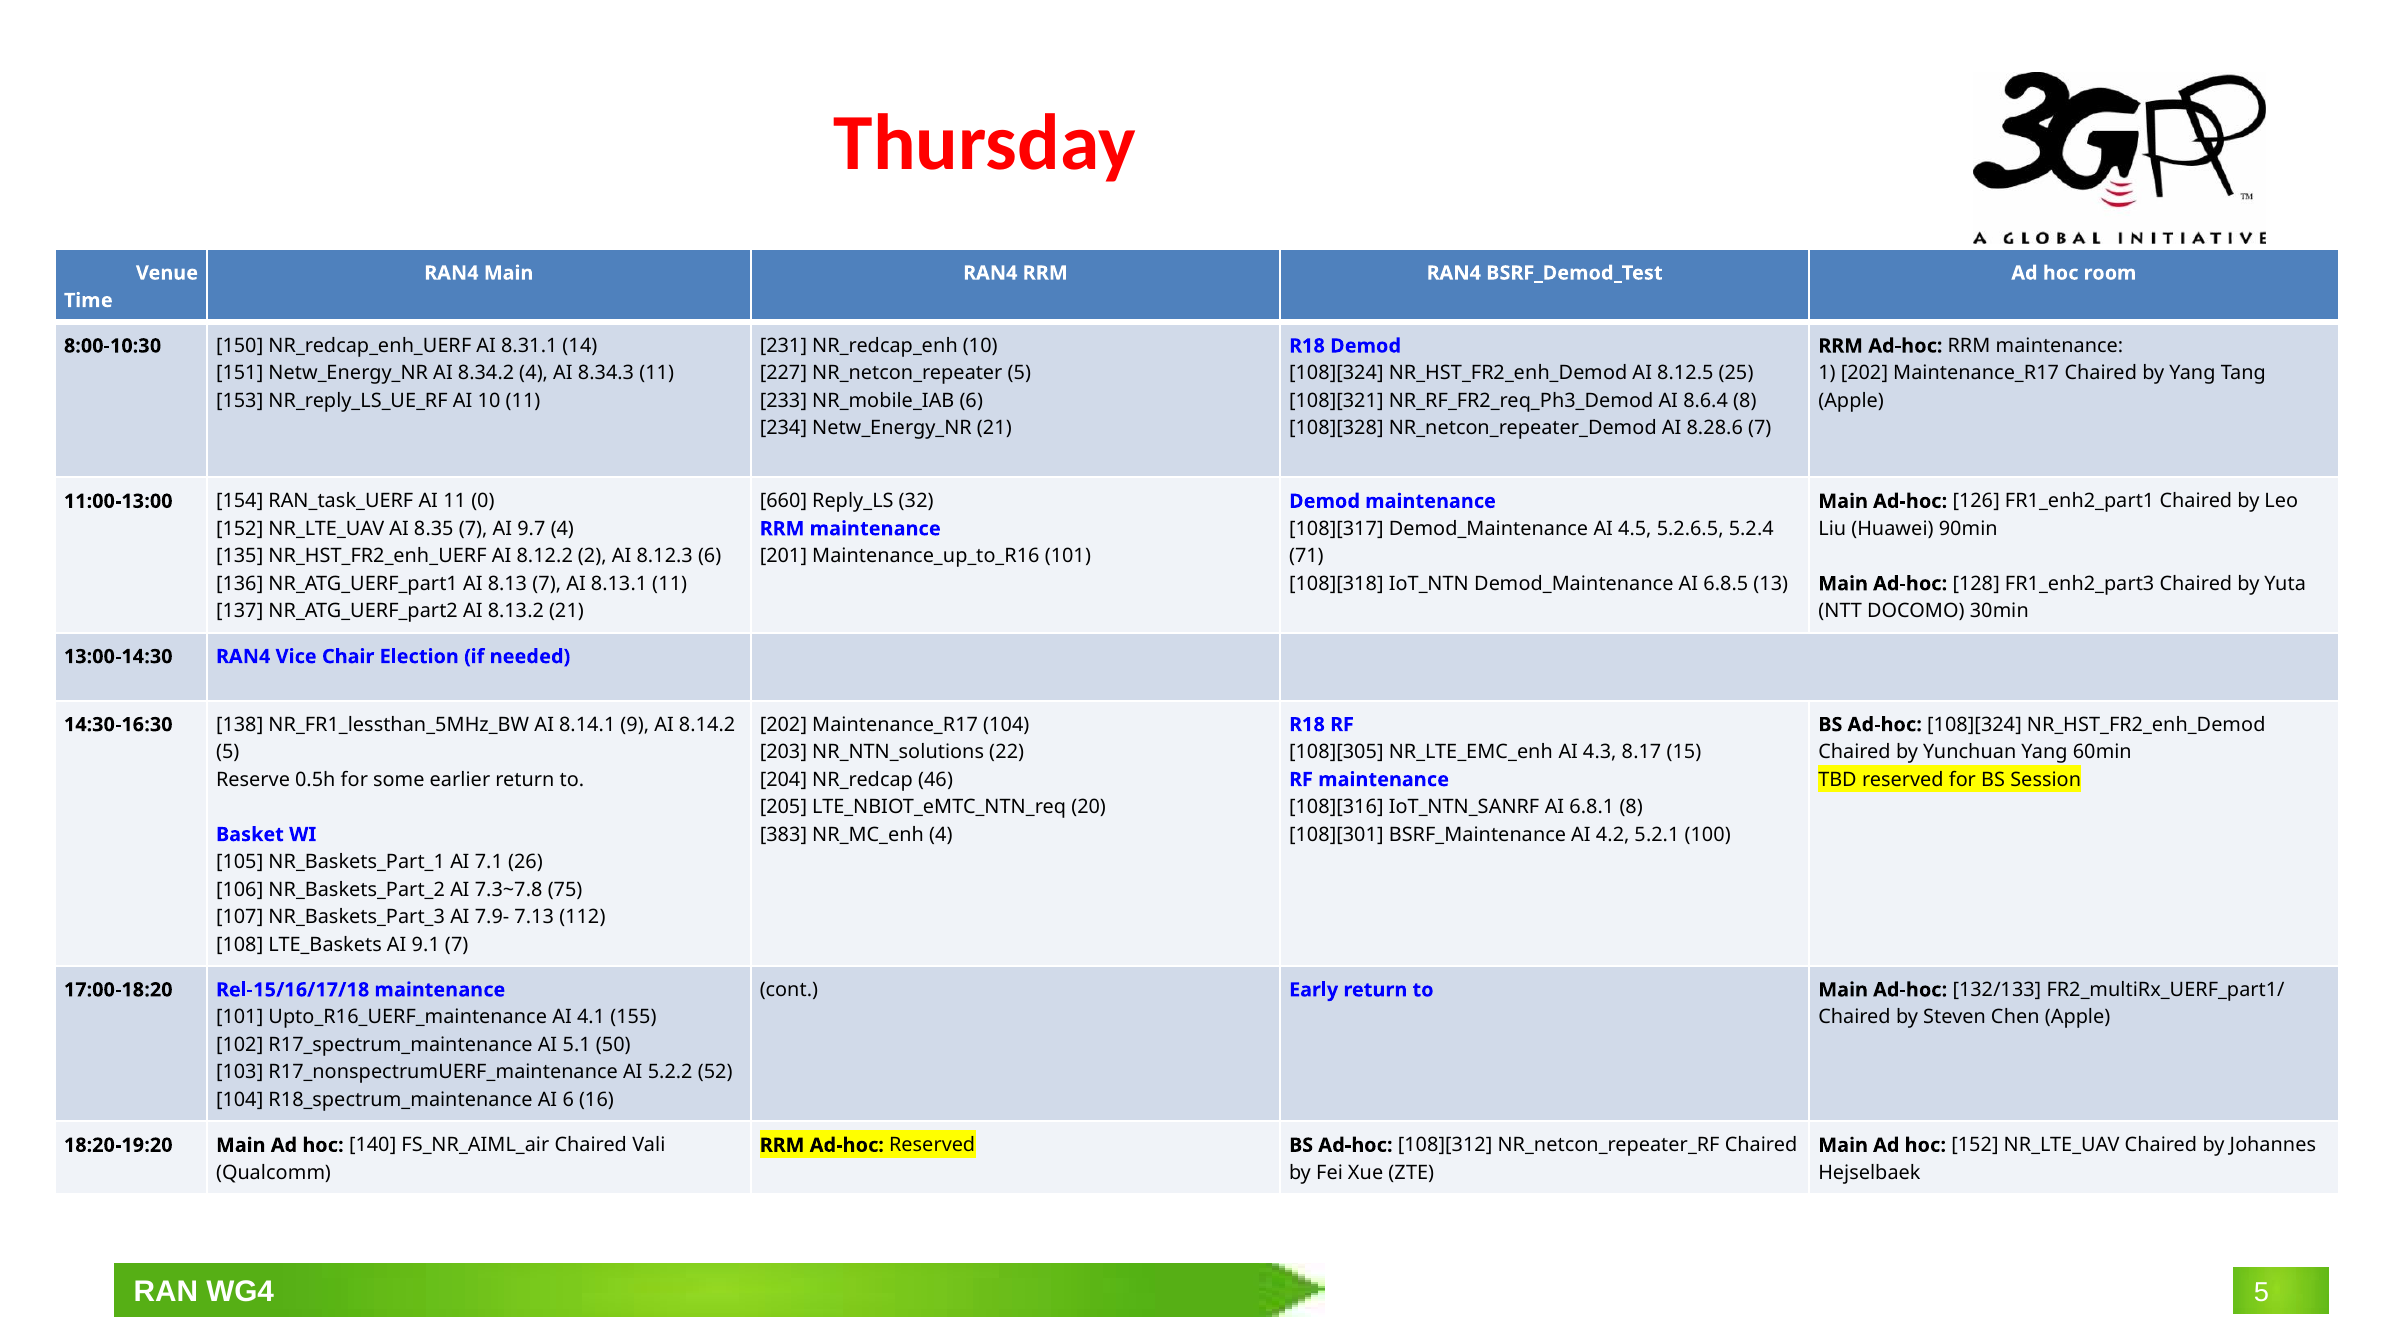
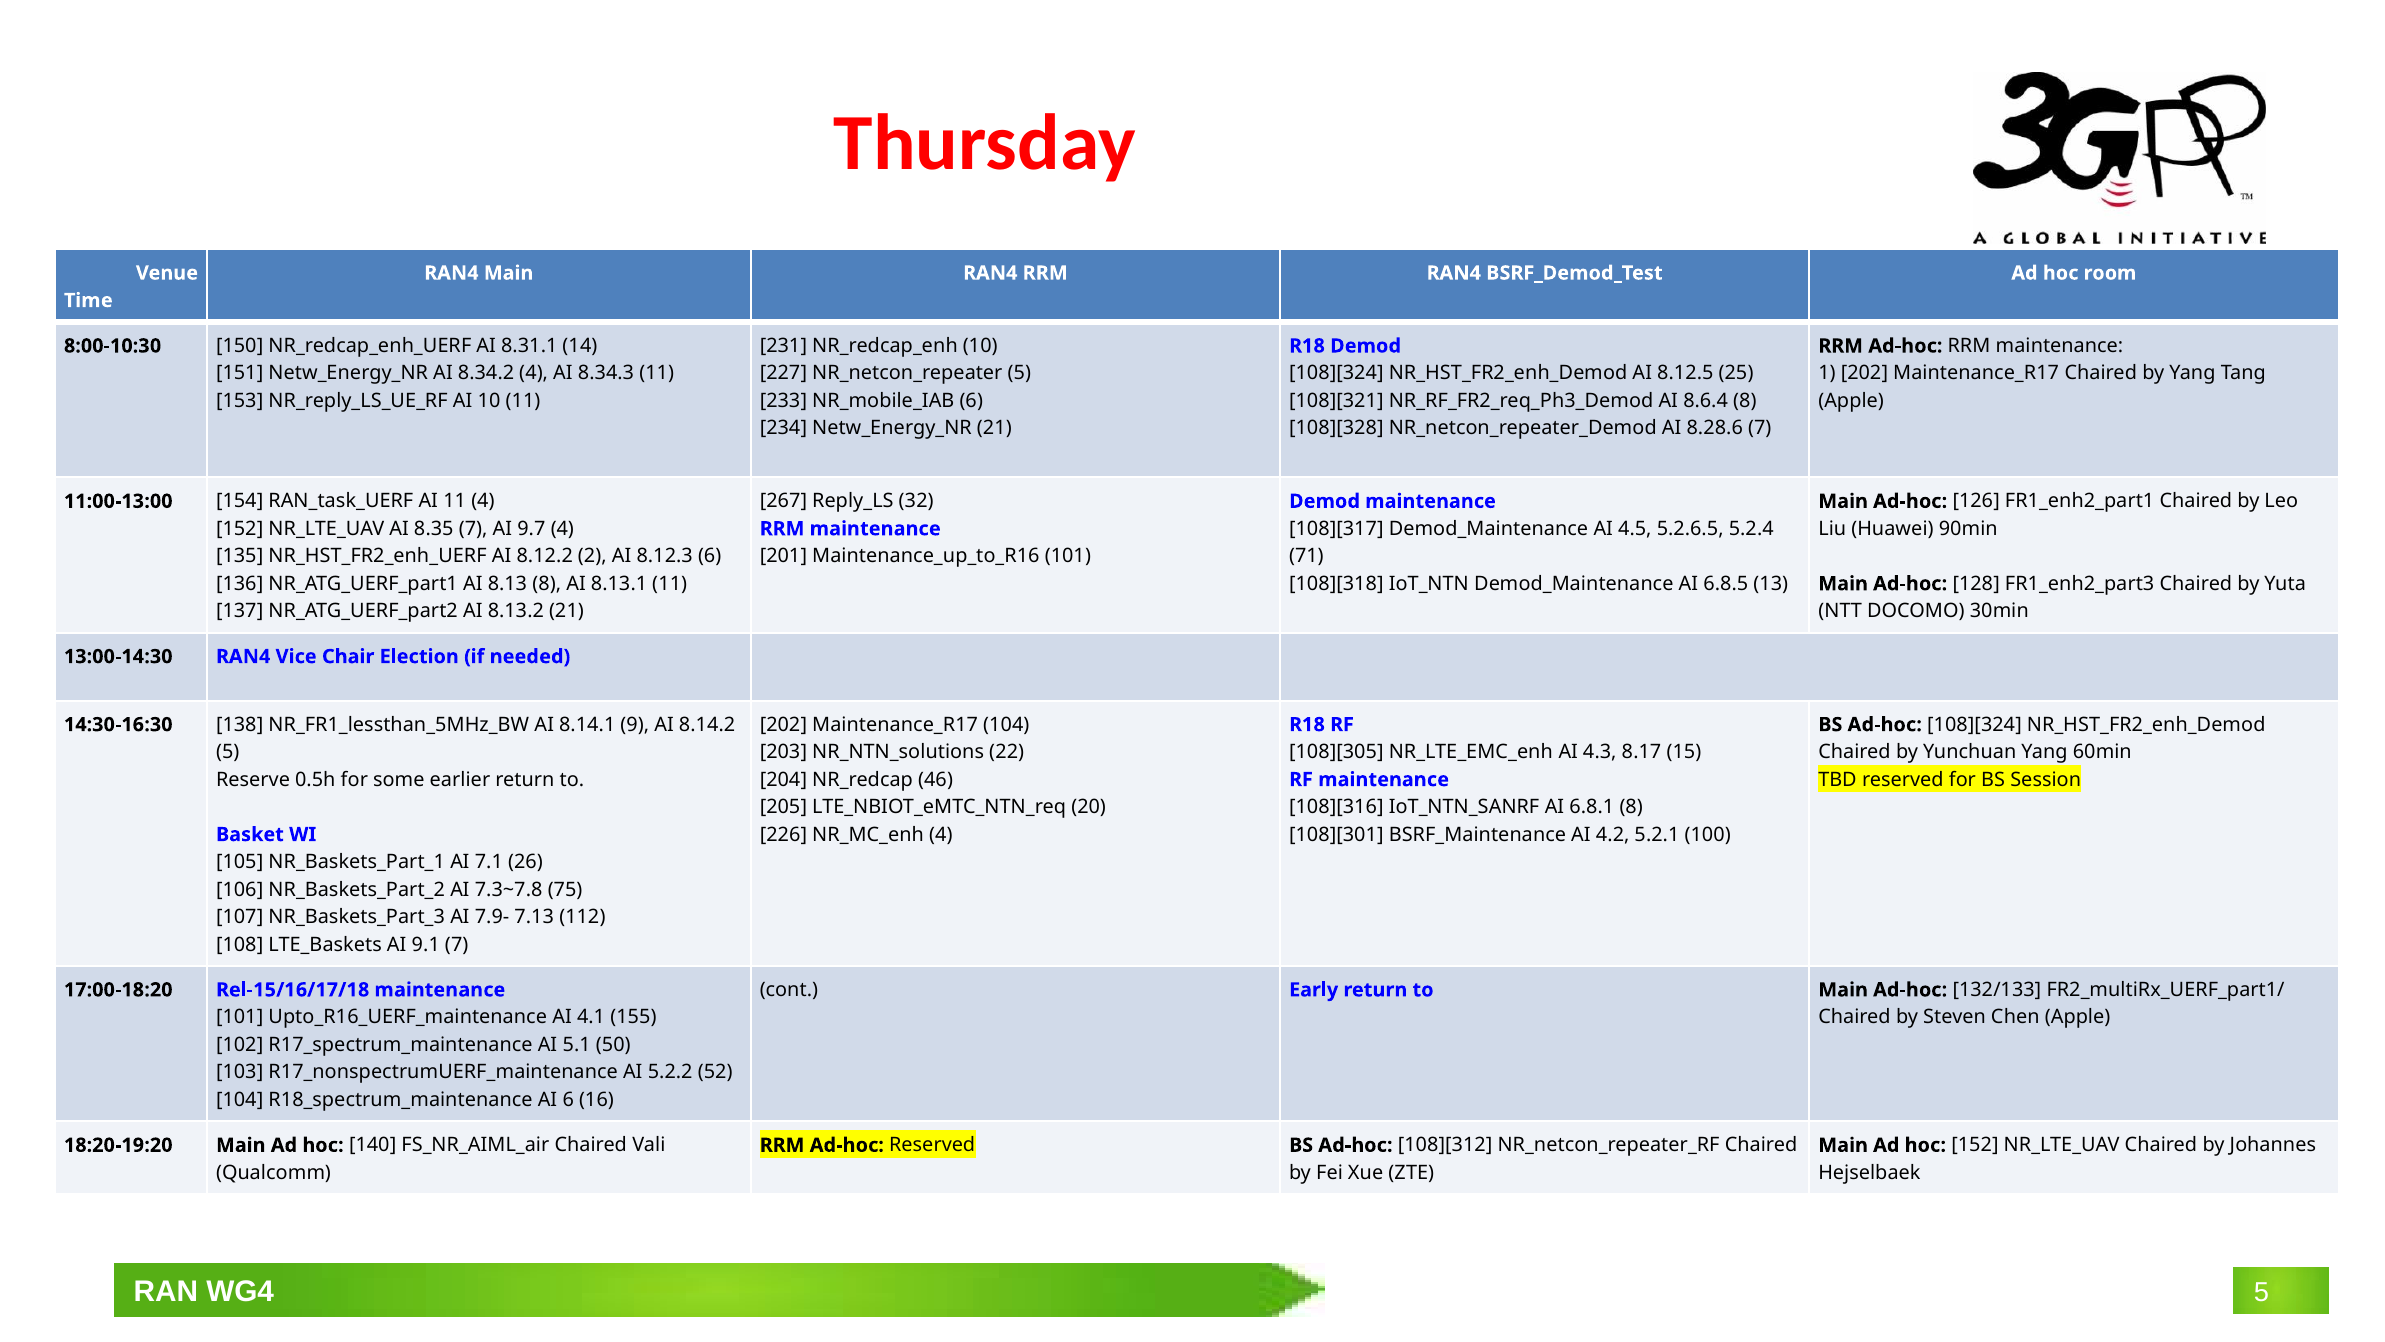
660: 660 -> 267
11 0: 0 -> 4
8.13 7: 7 -> 8
383: 383 -> 226
